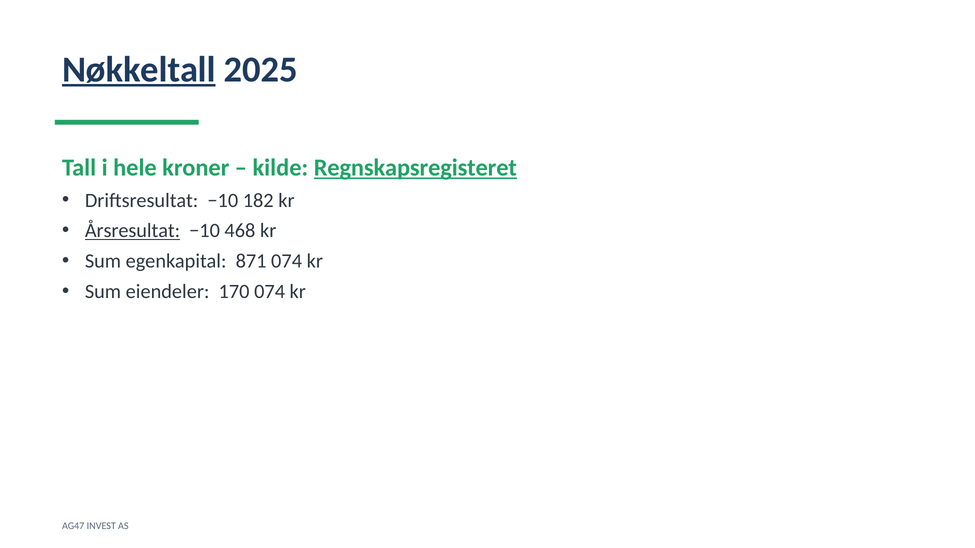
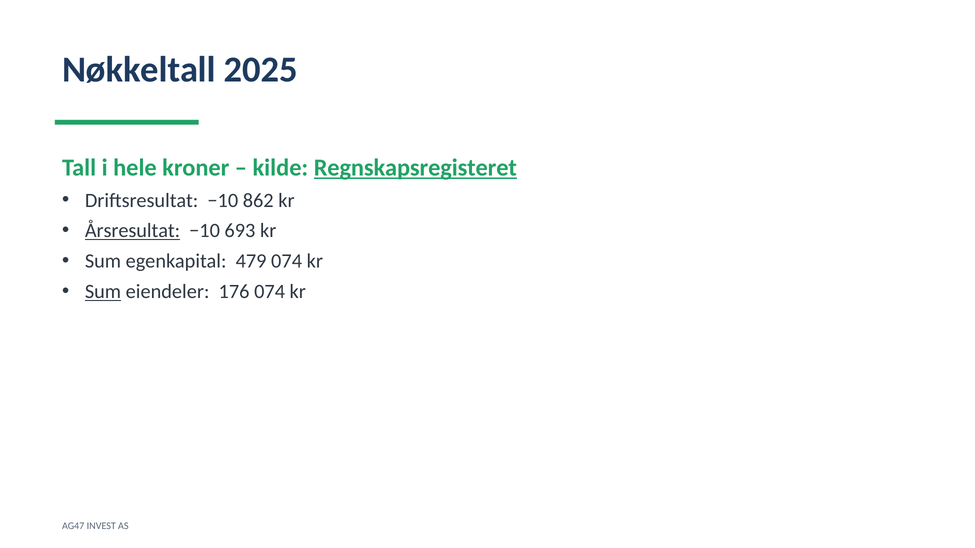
Nøkkeltall underline: present -> none
182: 182 -> 862
468: 468 -> 693
871: 871 -> 479
Sum at (103, 292) underline: none -> present
170: 170 -> 176
